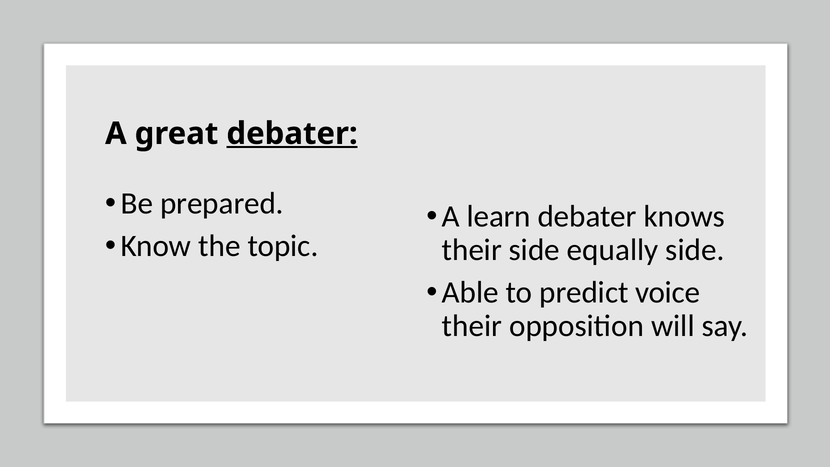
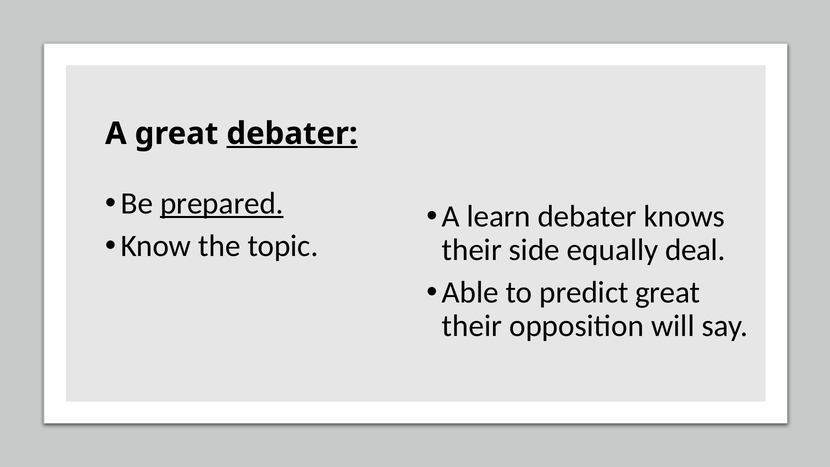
prepared underline: none -> present
equally side: side -> deal
predict voice: voice -> great
